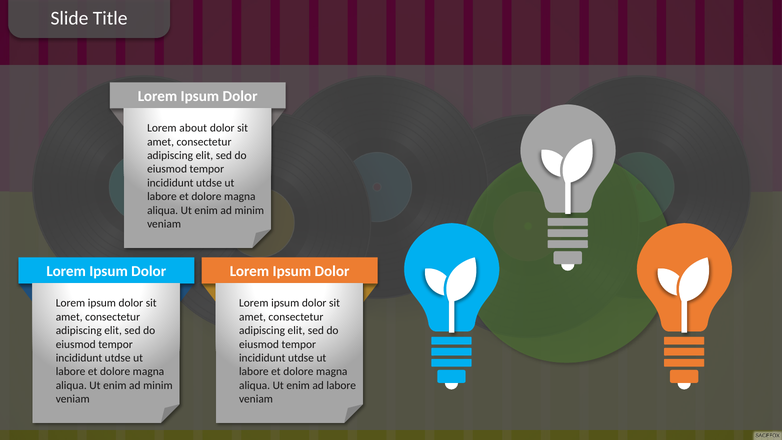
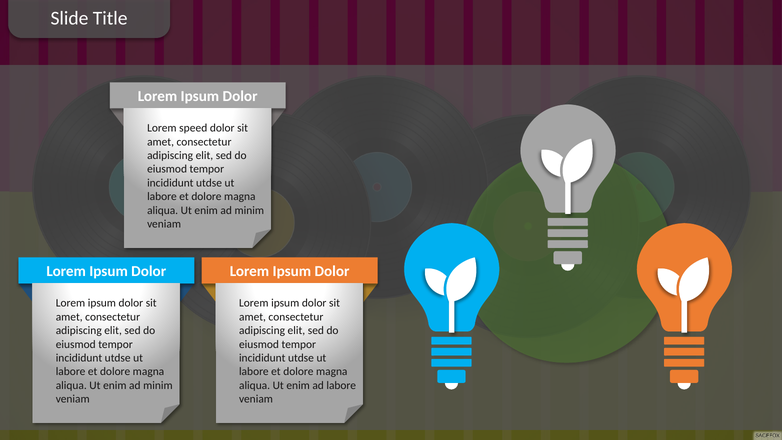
about: about -> speed
